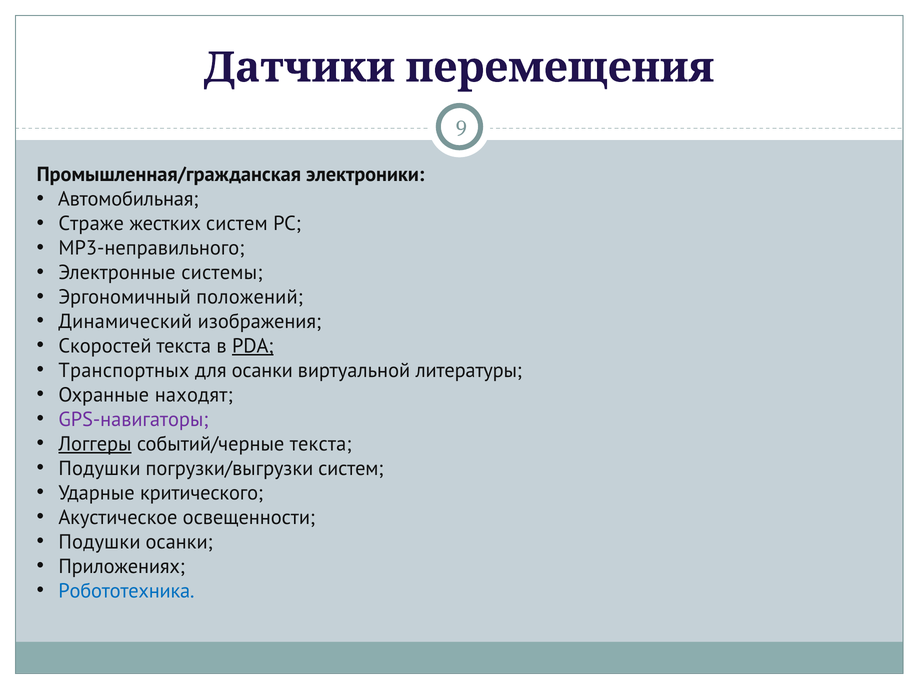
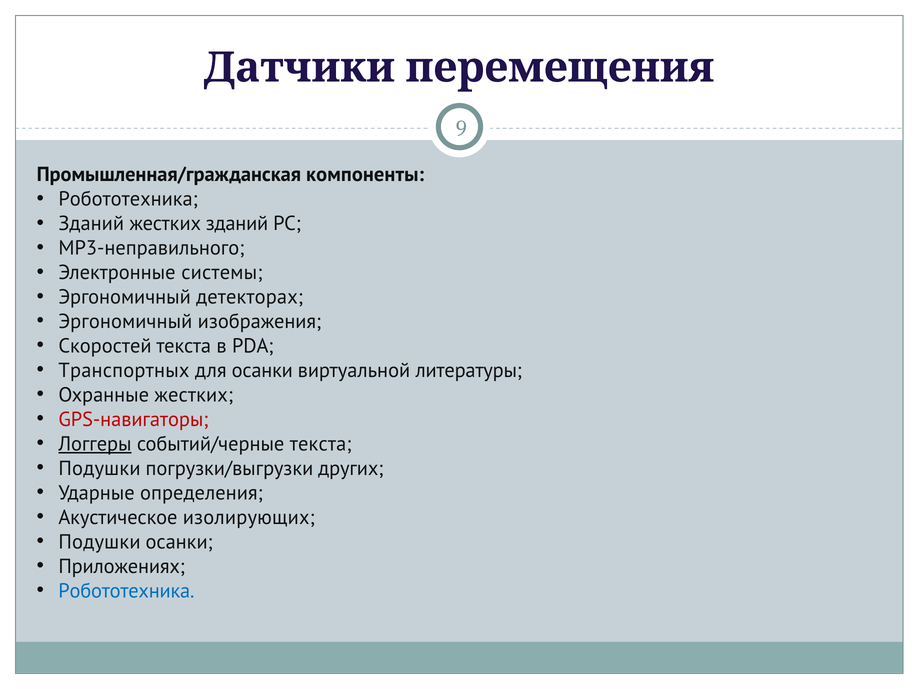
электроники: электроники -> компоненты
Автомобильная at (128, 199): Автомобильная -> Робототехника
Страже at (91, 224): Страже -> Зданий
жестких систем: систем -> зданий
положений: положений -> детекторах
Динамический at (125, 322): Динамический -> Эргономичный
PDA underline: present -> none
Охранные находят: находят -> жестких
GPS-навигаторы colour: purple -> red
погрузки/выгрузки систем: систем -> других
критического: критического -> определения
освещенности: освещенности -> изолирующих
